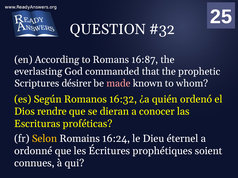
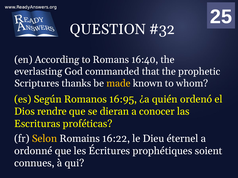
16:87: 16:87 -> 16:40
désirer: désirer -> thanks
made colour: pink -> yellow
16:32: 16:32 -> 16:95
16:24: 16:24 -> 16:22
